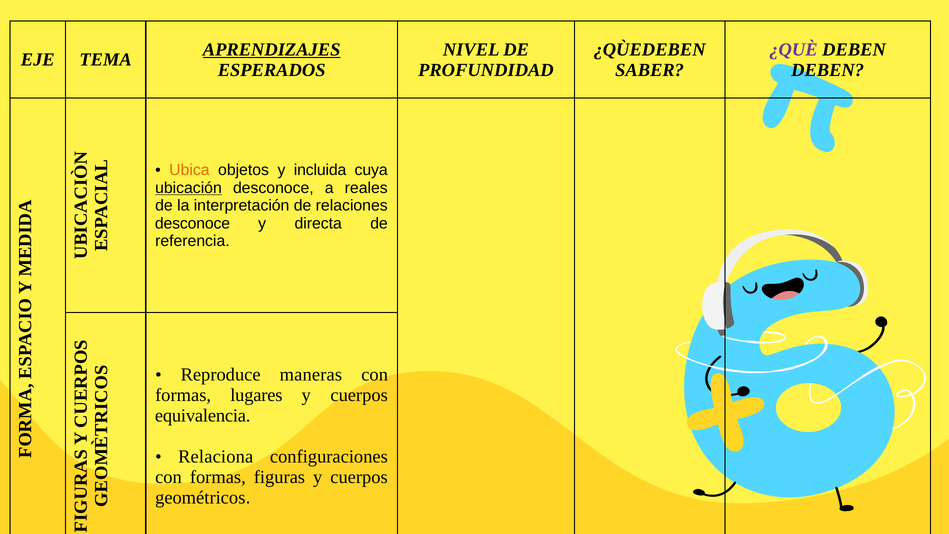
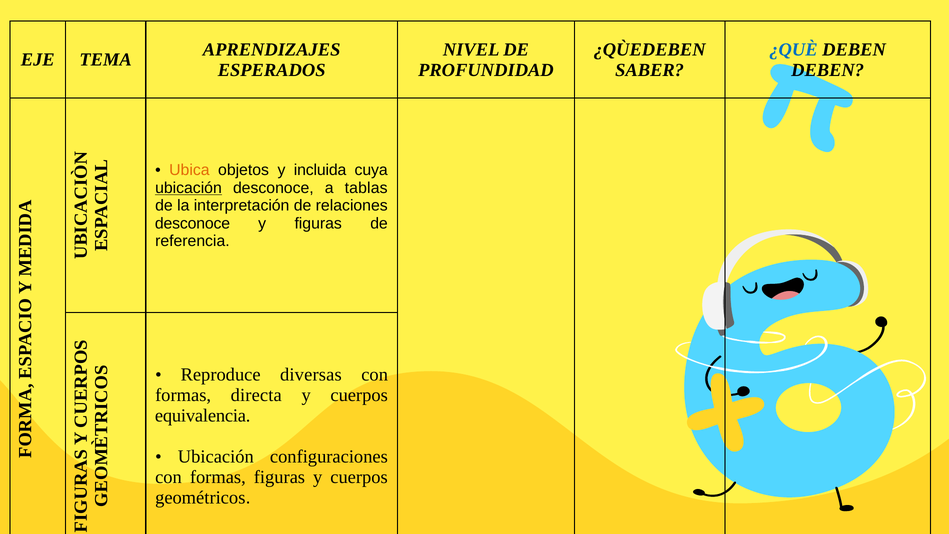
APRENDIZAJES underline: present -> none
¿QUÈ colour: purple -> blue
reales: reales -> tablas
y directa: directa -> figuras
maneras: maneras -> diversas
lugares: lugares -> directa
Relaciona at (216, 456): Relaciona -> Ubicación
